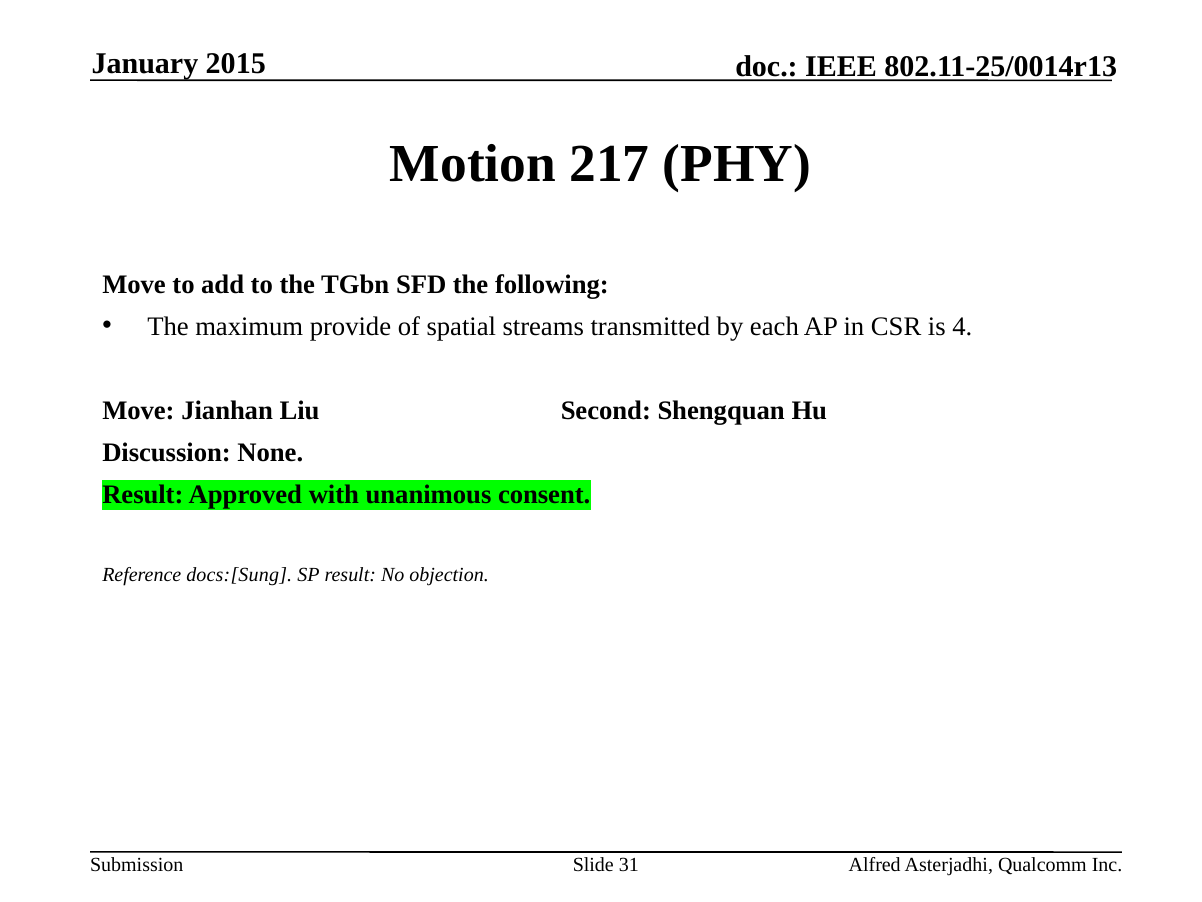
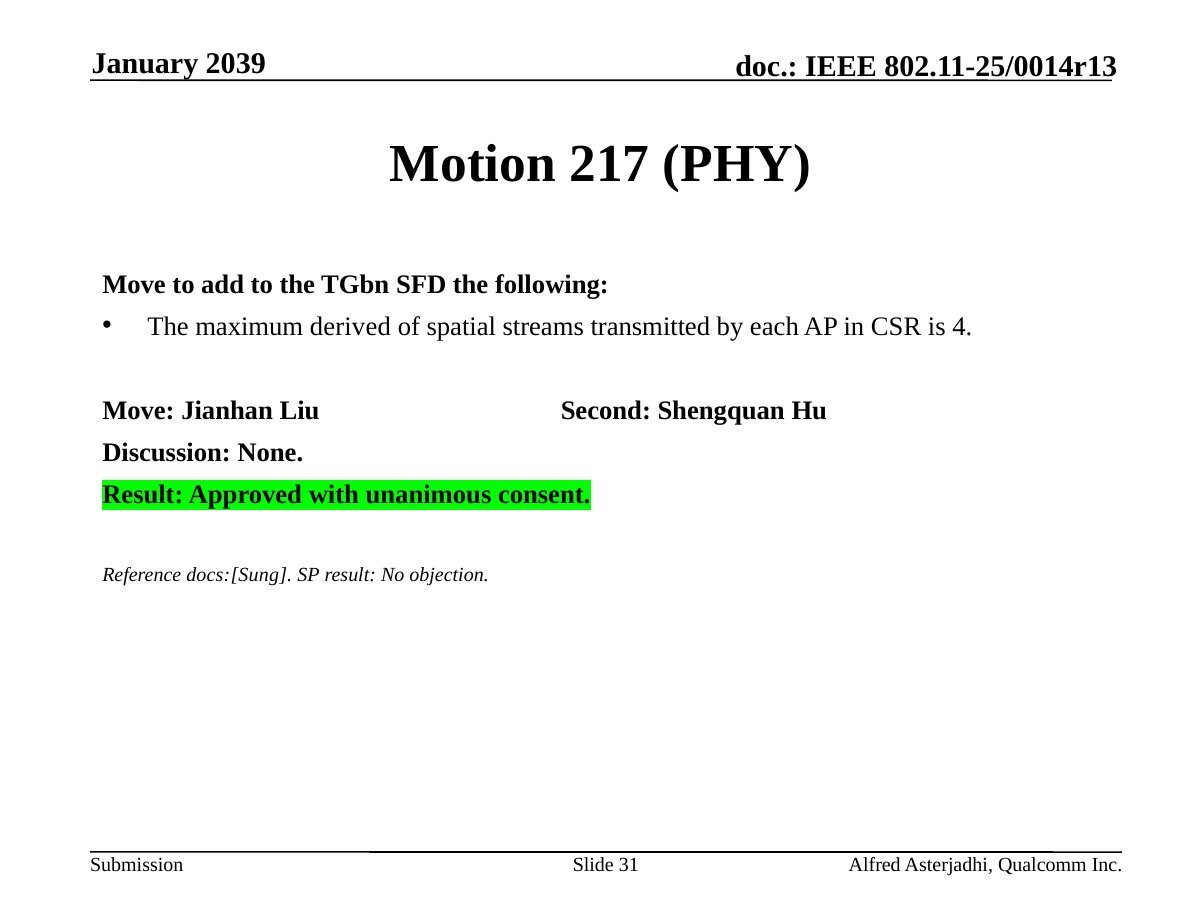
2015: 2015 -> 2039
provide: provide -> derived
